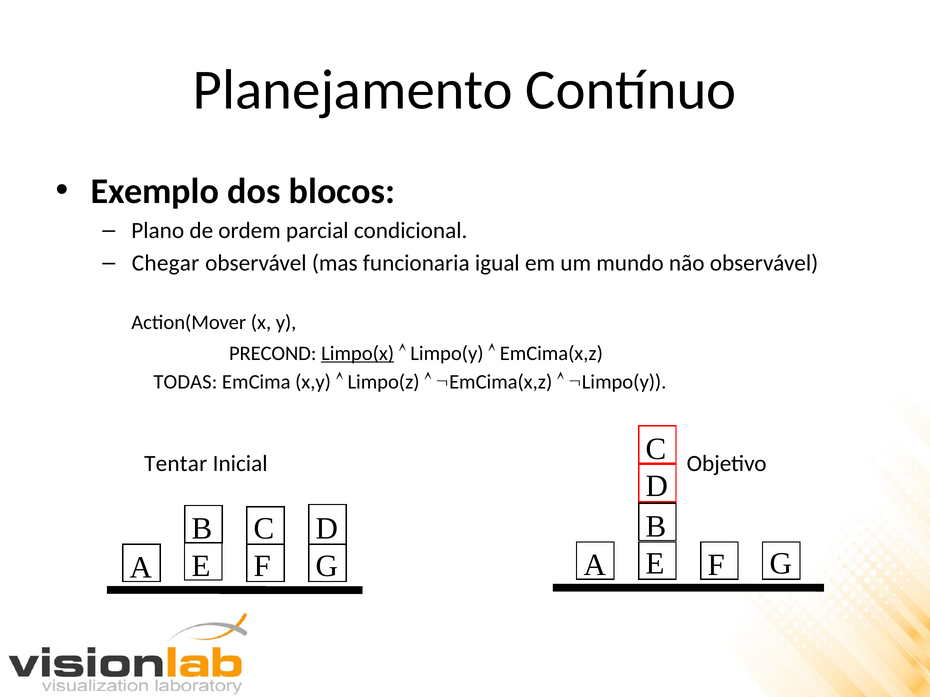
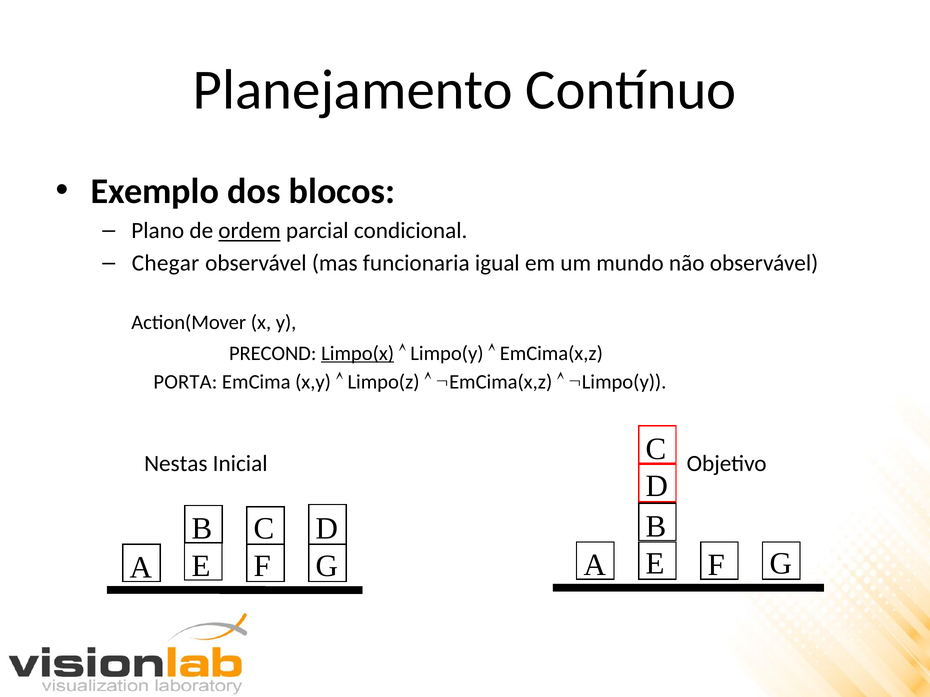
ordem underline: none -> present
TODAS: TODAS -> PORTA
Tentar: Tentar -> Nestas
